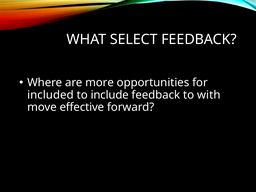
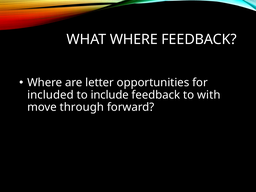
WHAT SELECT: SELECT -> WHERE
more: more -> letter
effective: effective -> through
